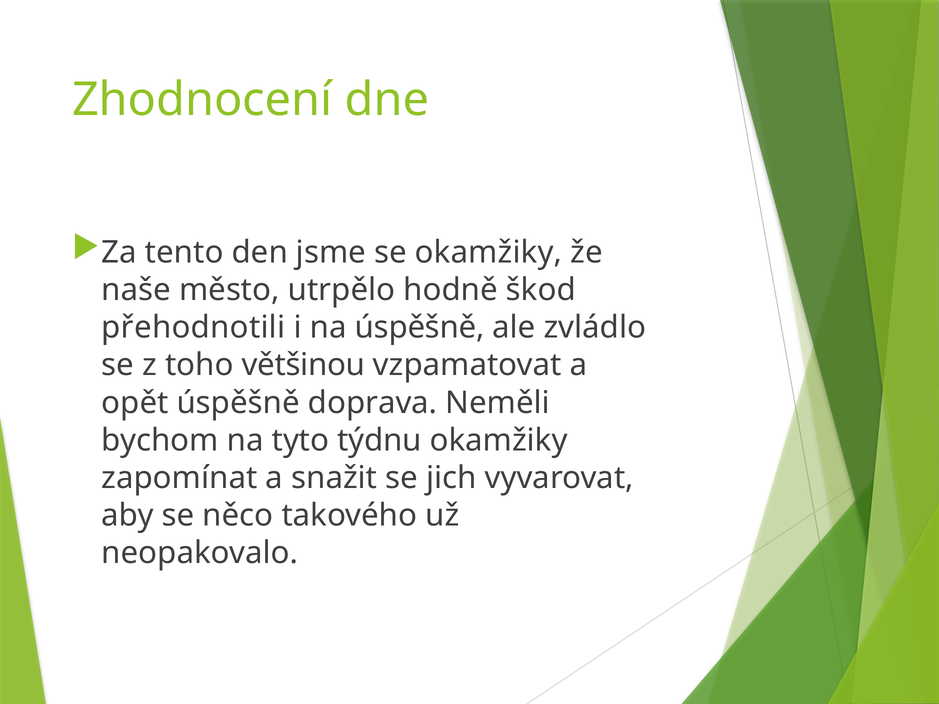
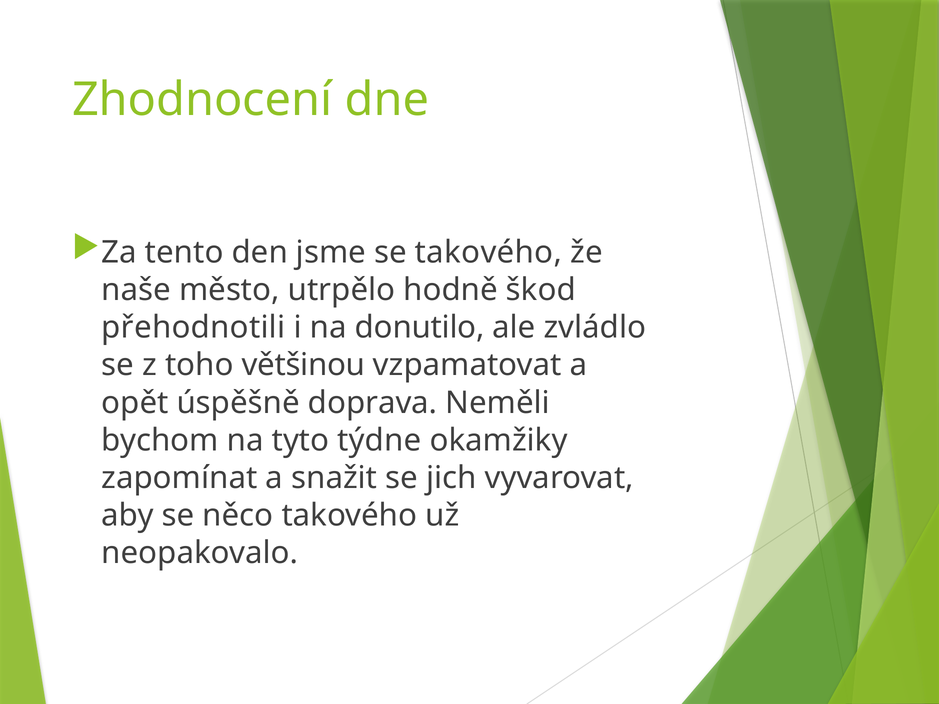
se okamžiky: okamžiky -> takového
na úspěšně: úspěšně -> donutilo
týdnu: týdnu -> týdne
